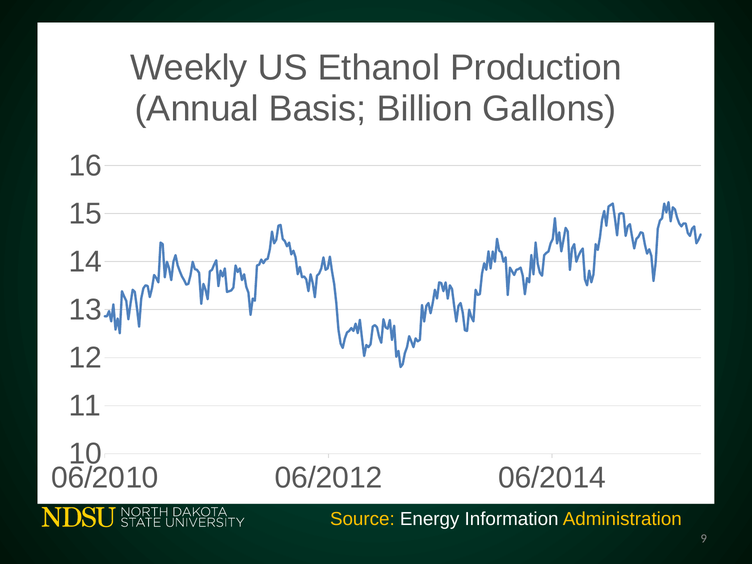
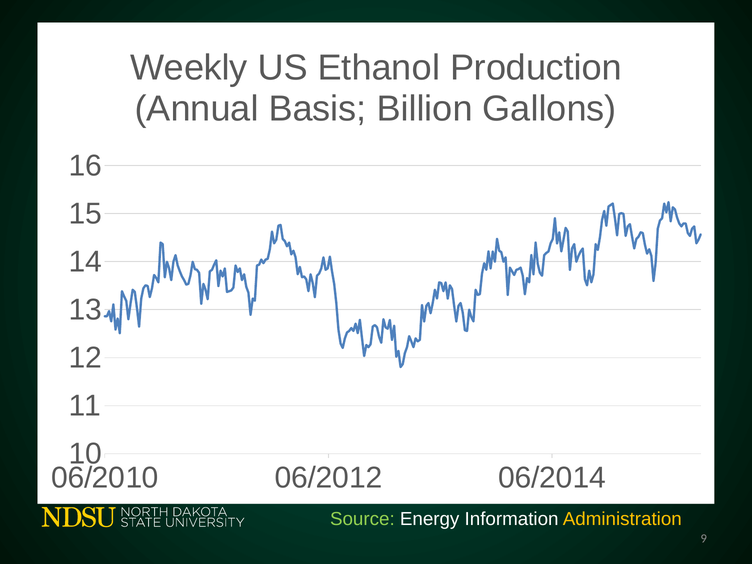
Source colour: yellow -> light green
